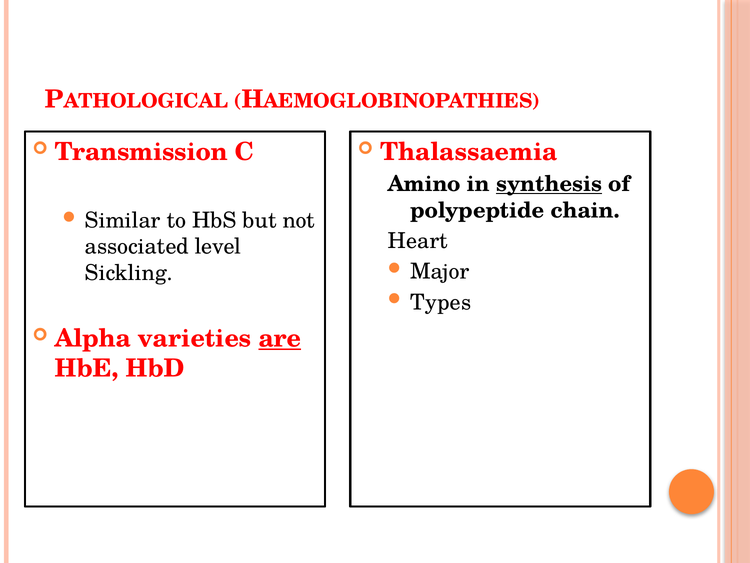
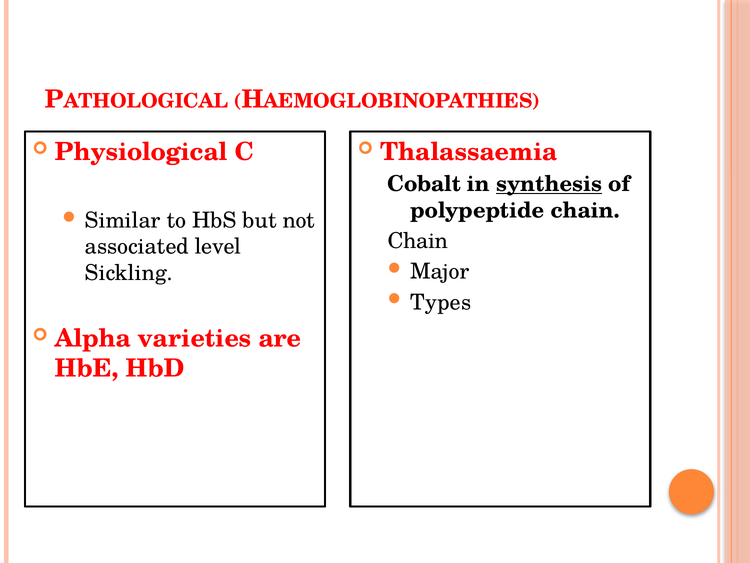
Transmission: Transmission -> Physiological
Amino: Amino -> Cobalt
Heart at (418, 241): Heart -> Chain
are underline: present -> none
